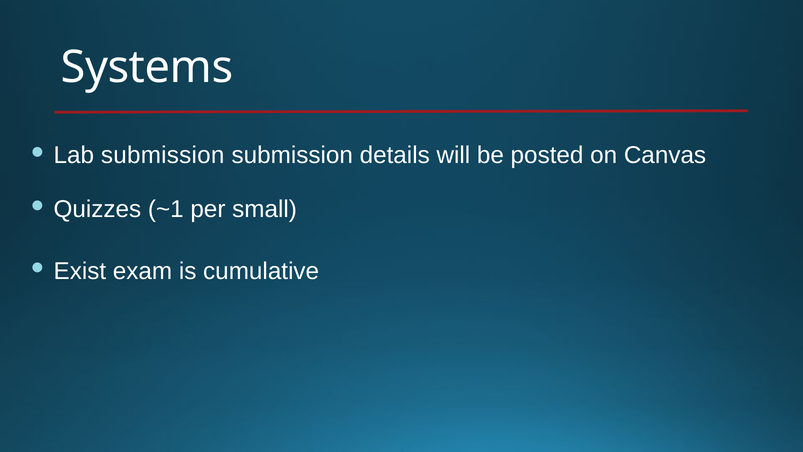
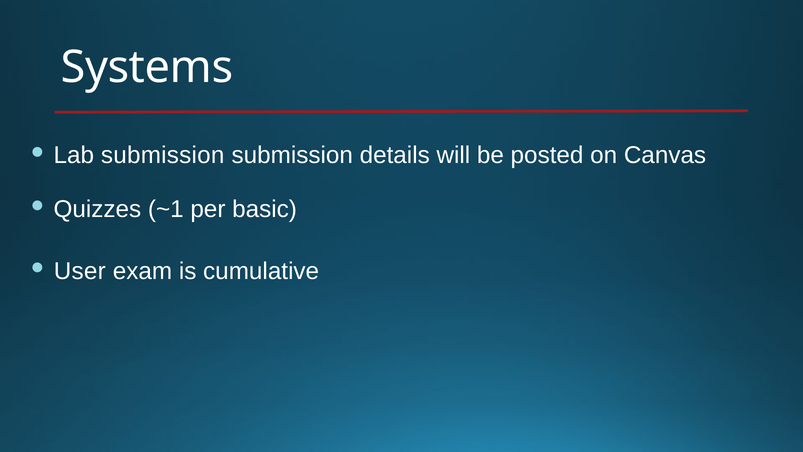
small: small -> basic
Exist: Exist -> User
